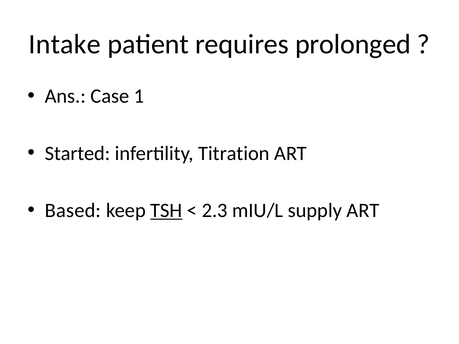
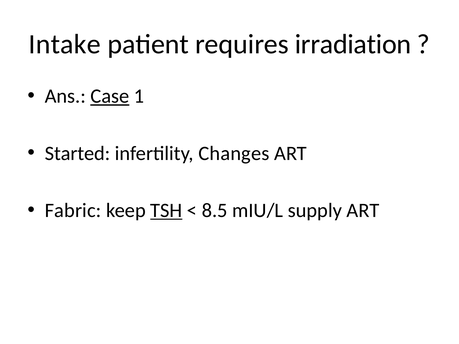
prolonged: prolonged -> irradiation
Case underline: none -> present
Titration: Titration -> Changes
Based: Based -> Fabric
2.3: 2.3 -> 8.5
